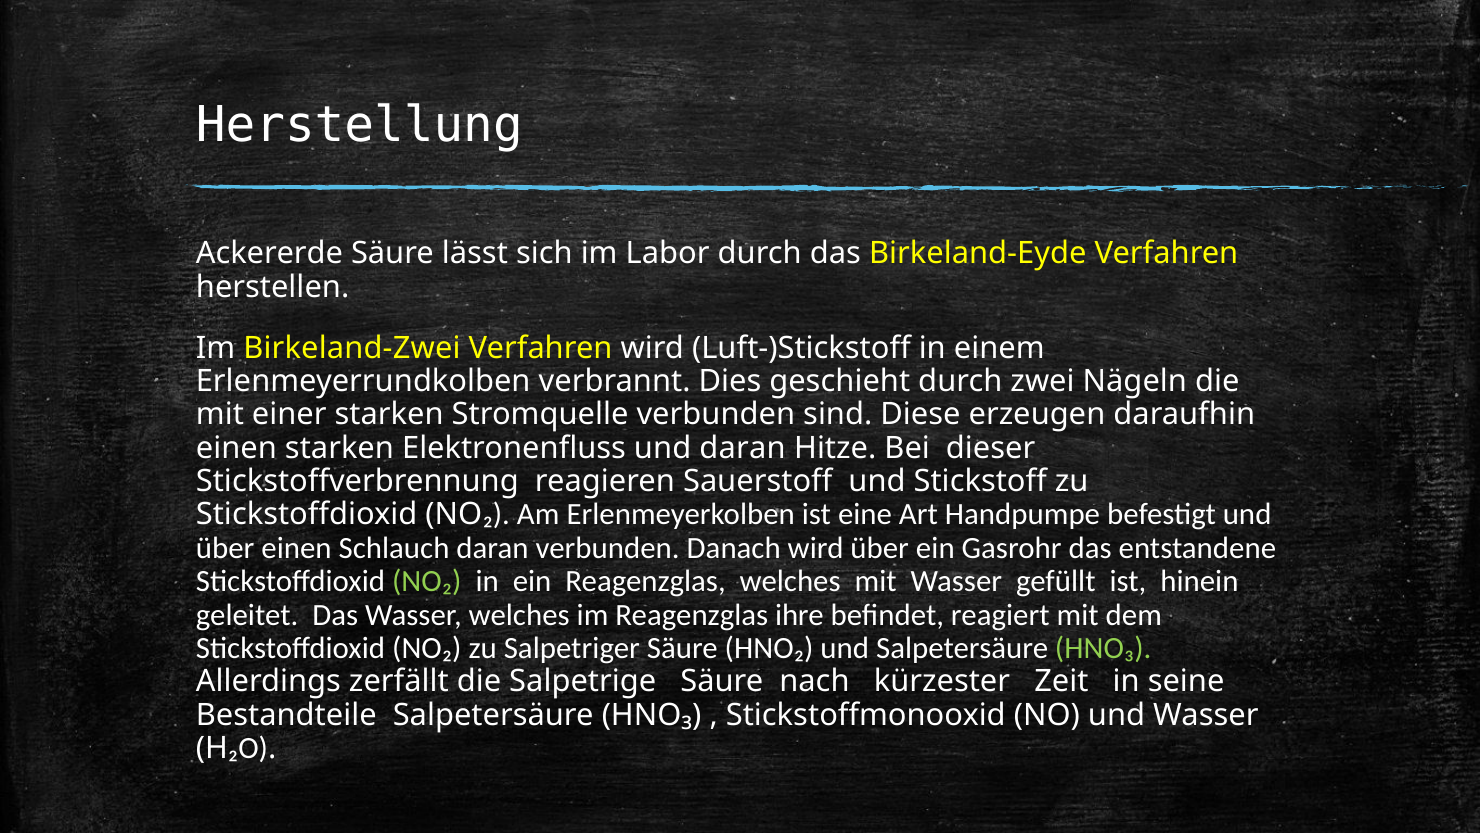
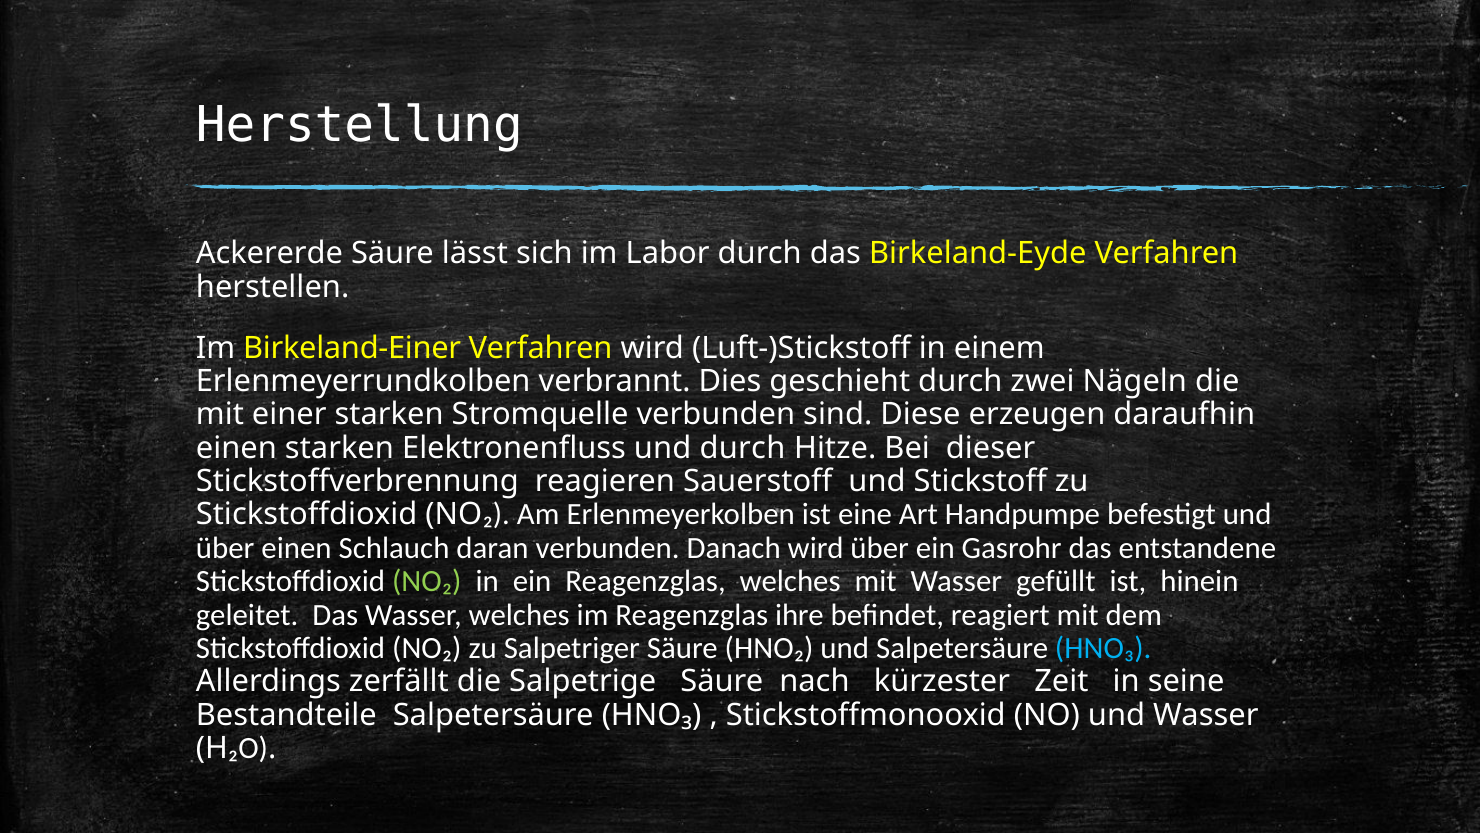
Birkeland-Zwei: Birkeland-Zwei -> Birkeland-Einer
und daran: daran -> durch
HNO₃ at (1103, 648) colour: light green -> light blue
